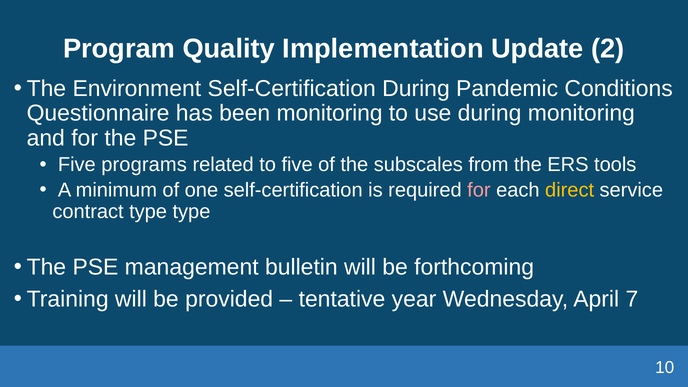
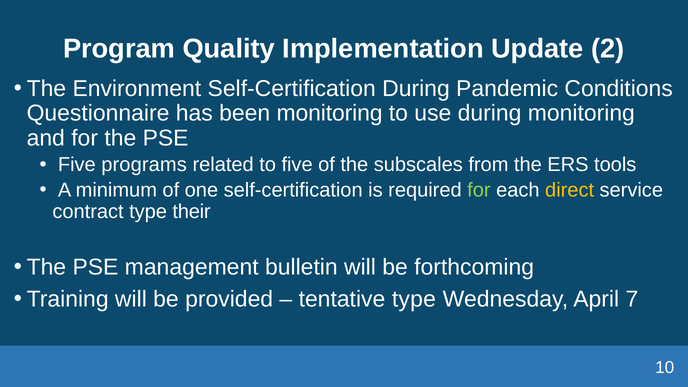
for at (479, 190) colour: pink -> light green
type type: type -> their
tentative year: year -> type
